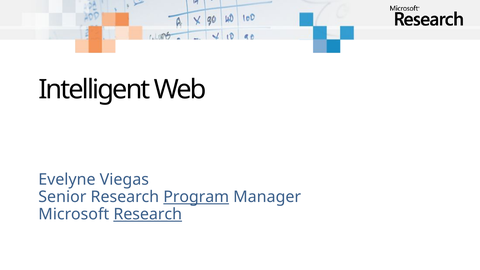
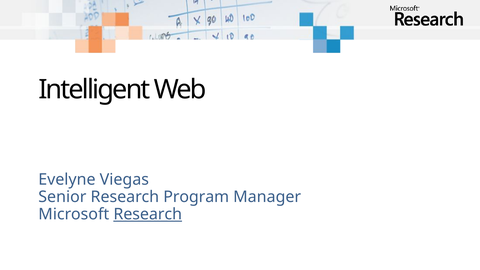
Program underline: present -> none
